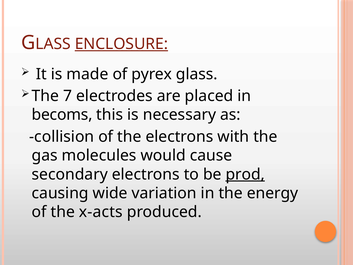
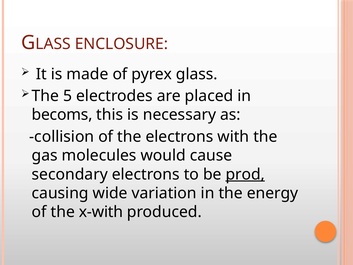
ENCLOSURE underline: present -> none
7: 7 -> 5
x-acts: x-acts -> x-with
